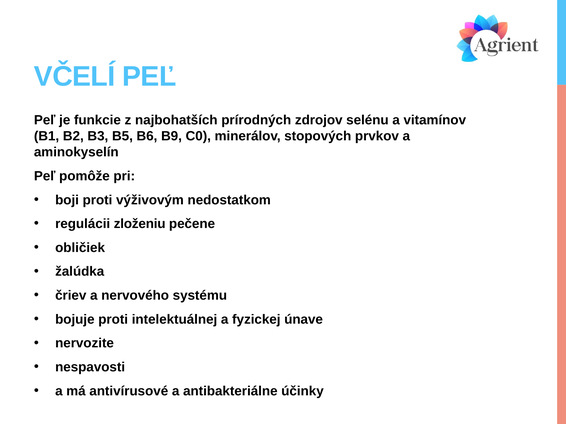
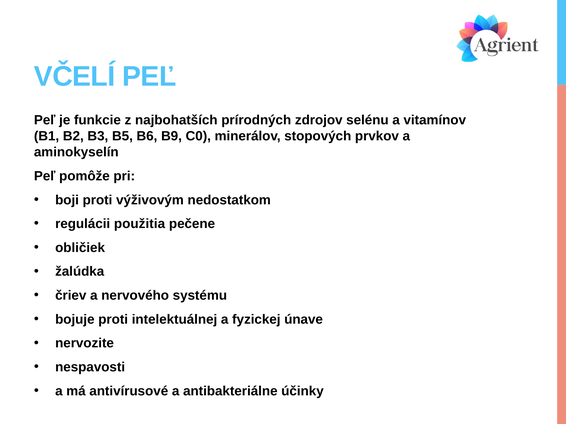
zloženiu: zloženiu -> použitia
